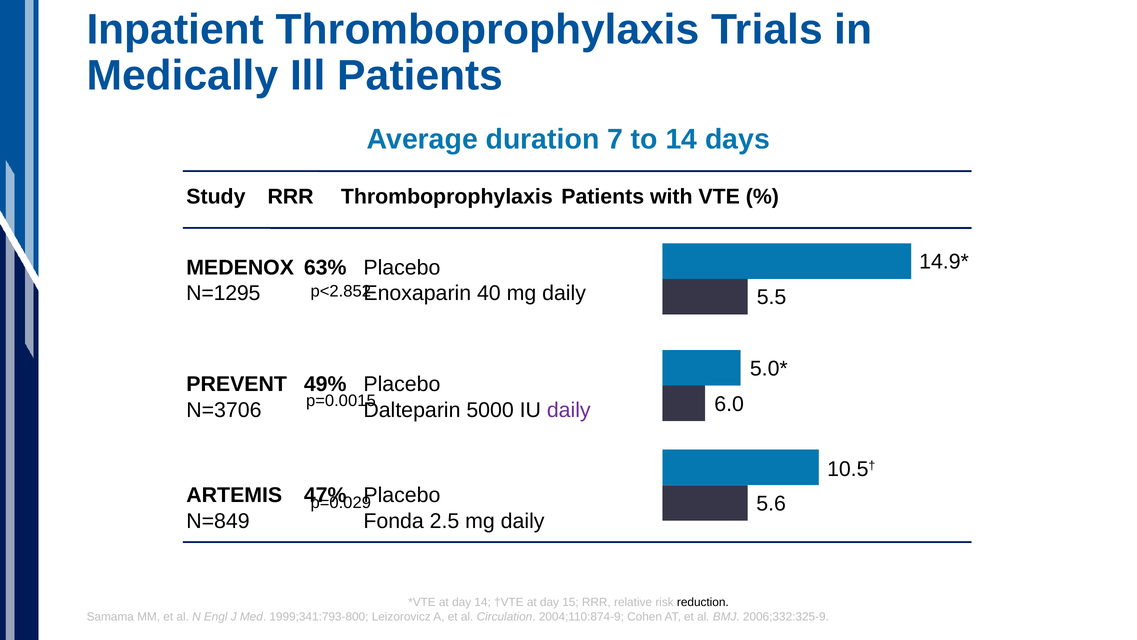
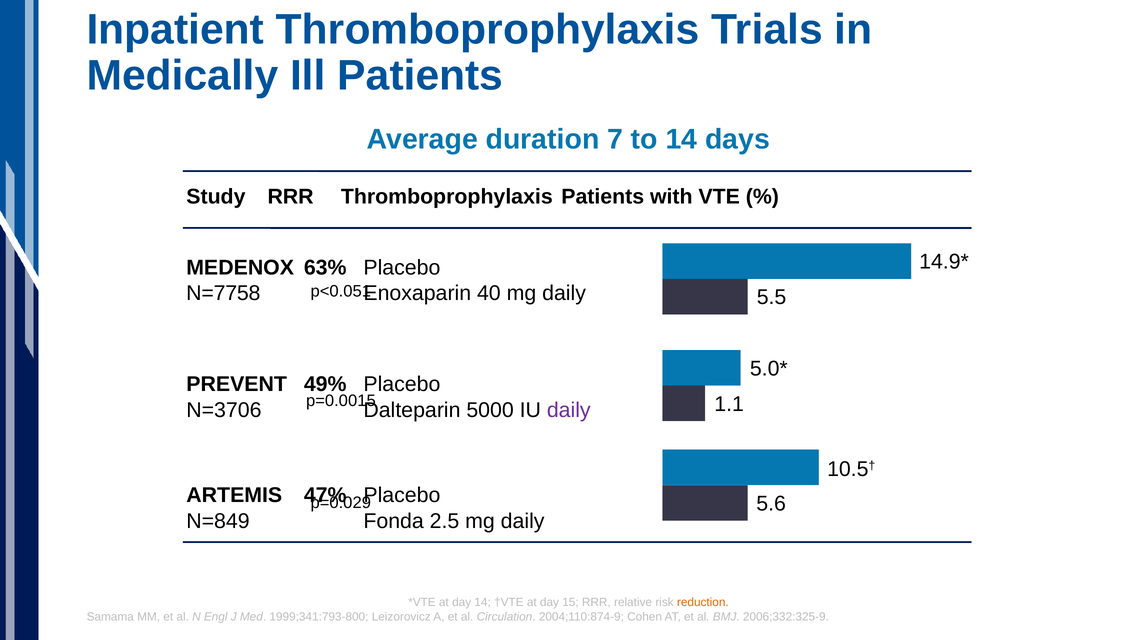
N=1295: N=1295 -> N=7758
p<2.852: p<2.852 -> p<0.051
6.0: 6.0 -> 1.1
reduction colour: black -> orange
